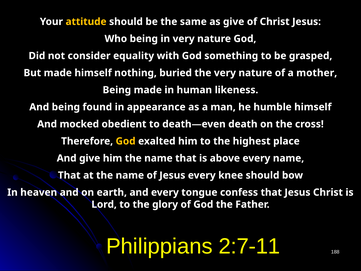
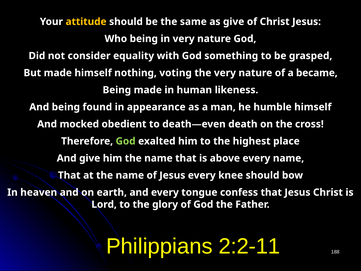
buried: buried -> voting
mother: mother -> became
God at (126, 141) colour: yellow -> light green
2:7-11: 2:7-11 -> 2:2-11
